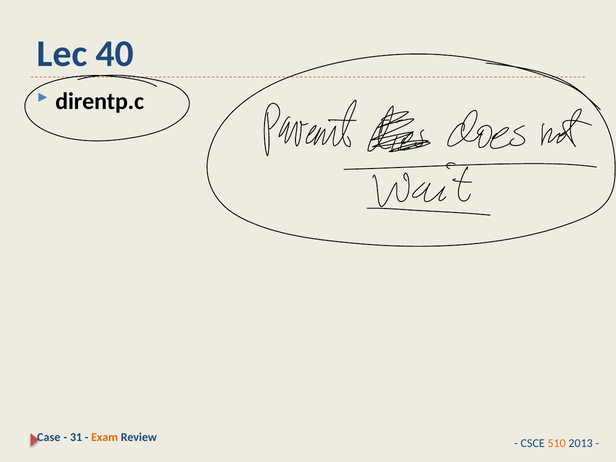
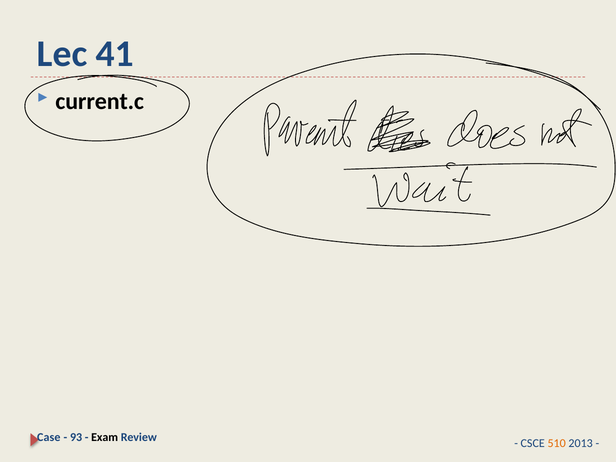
40: 40 -> 41
direntp.c: direntp.c -> current.c
31: 31 -> 93
Exam colour: orange -> black
